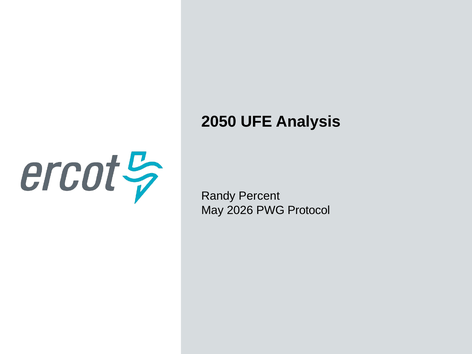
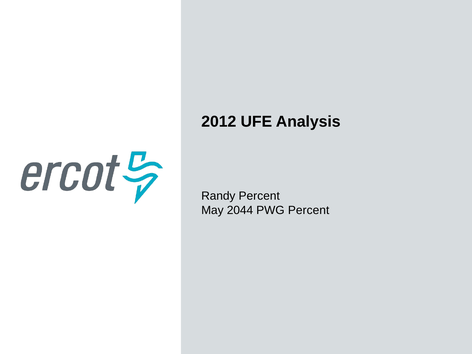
2050: 2050 -> 2012
2026: 2026 -> 2044
PWG Protocol: Protocol -> Percent
